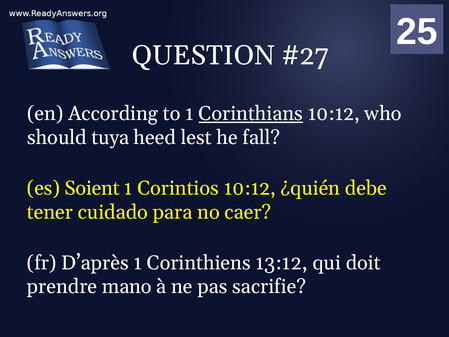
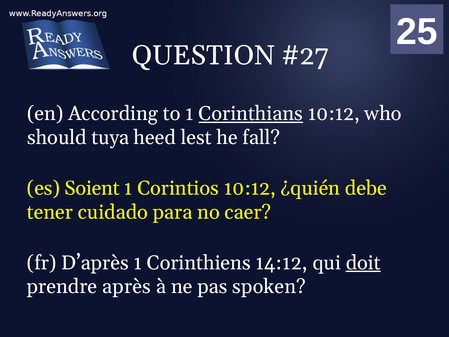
13:12: 13:12 -> 14:12
doit underline: none -> present
mano: mano -> après
sacrifie: sacrifie -> spoken
